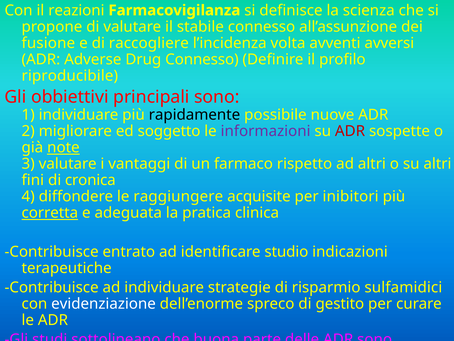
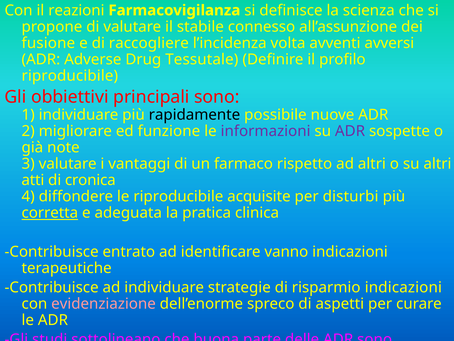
Drug Connesso: Connesso -> Tessutale
soggetto: soggetto -> funzione
ADR at (350, 131) colour: red -> purple
note underline: present -> none
fini: fini -> atti
le raggiungere: raggiungere -> riproducibile
inibitori: inibitori -> disturbi
studio: studio -> vanno
risparmio sulfamidici: sulfamidici -> indicazioni
evidenziazione colour: white -> pink
gestito: gestito -> aspetti
